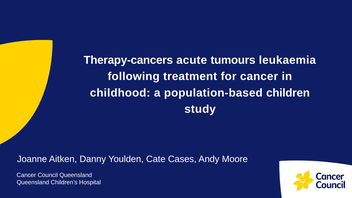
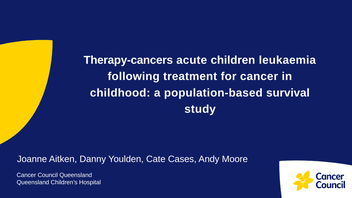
tumours: tumours -> children
children: children -> survival
